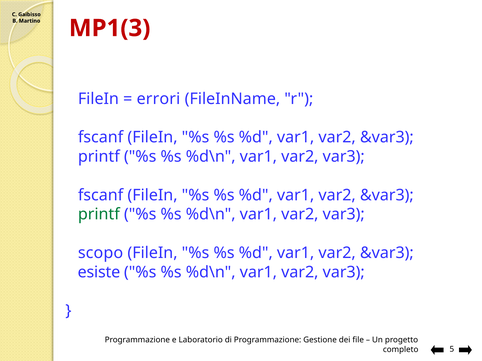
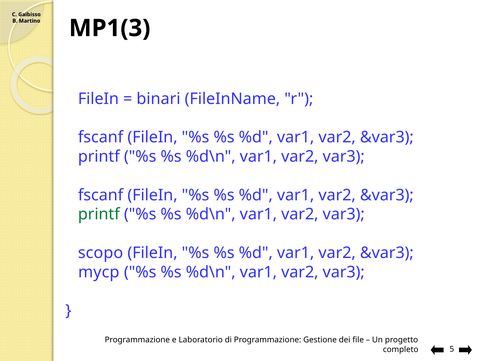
MP1(3 colour: red -> black
errori: errori -> binari
esiste: esiste -> mycp
